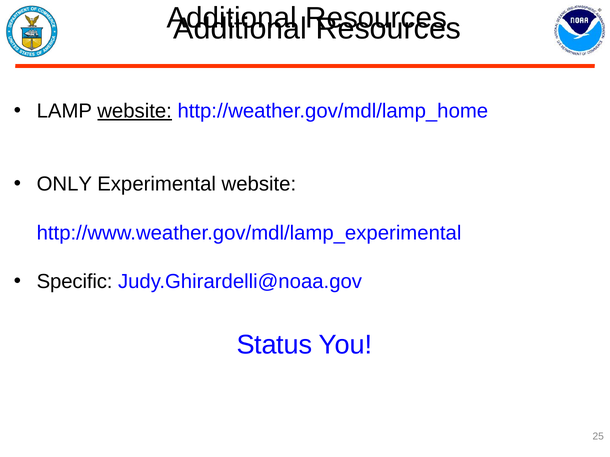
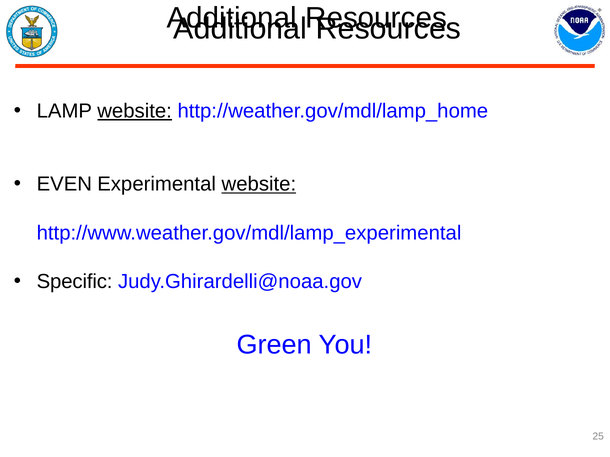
ONLY: ONLY -> EVEN
website at (259, 184) underline: none -> present
Status: Status -> Green
